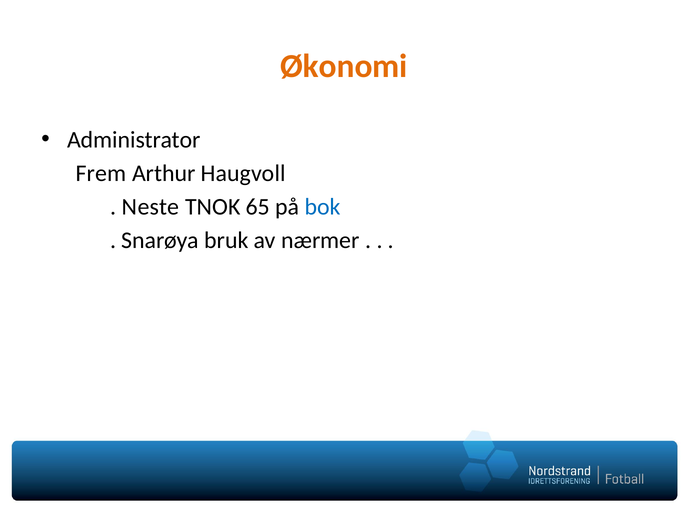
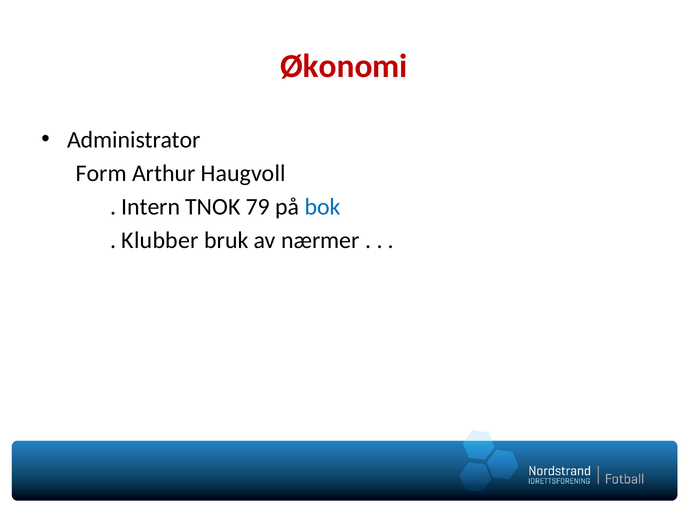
Økonomi colour: orange -> red
Frem: Frem -> Form
Neste: Neste -> Intern
65: 65 -> 79
Snarøya: Snarøya -> Klubber
